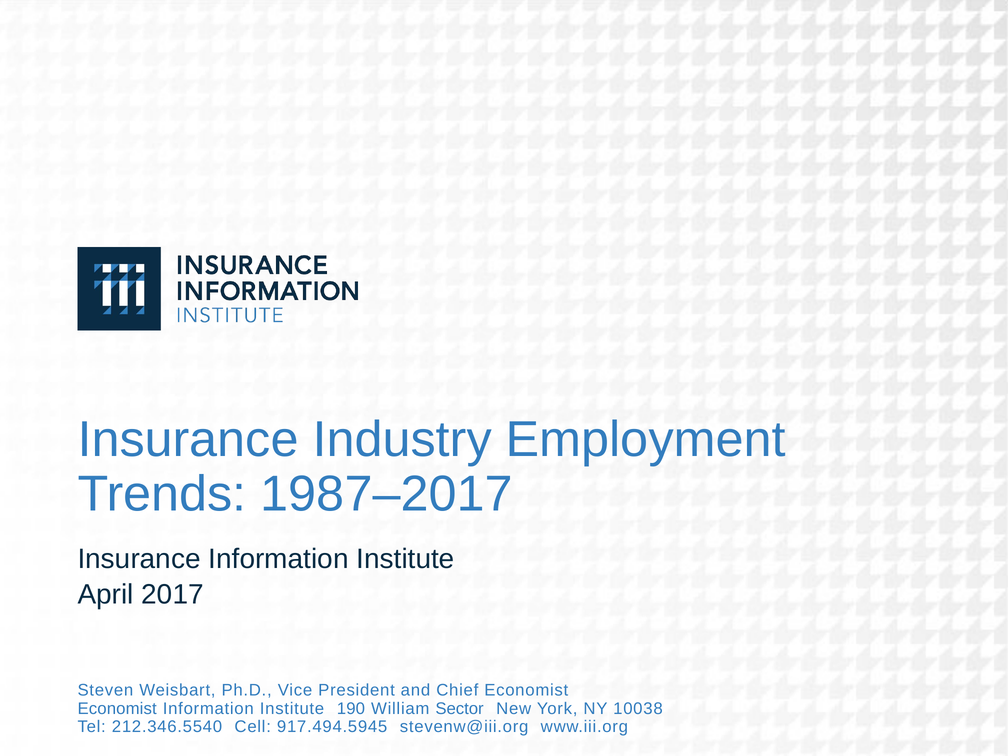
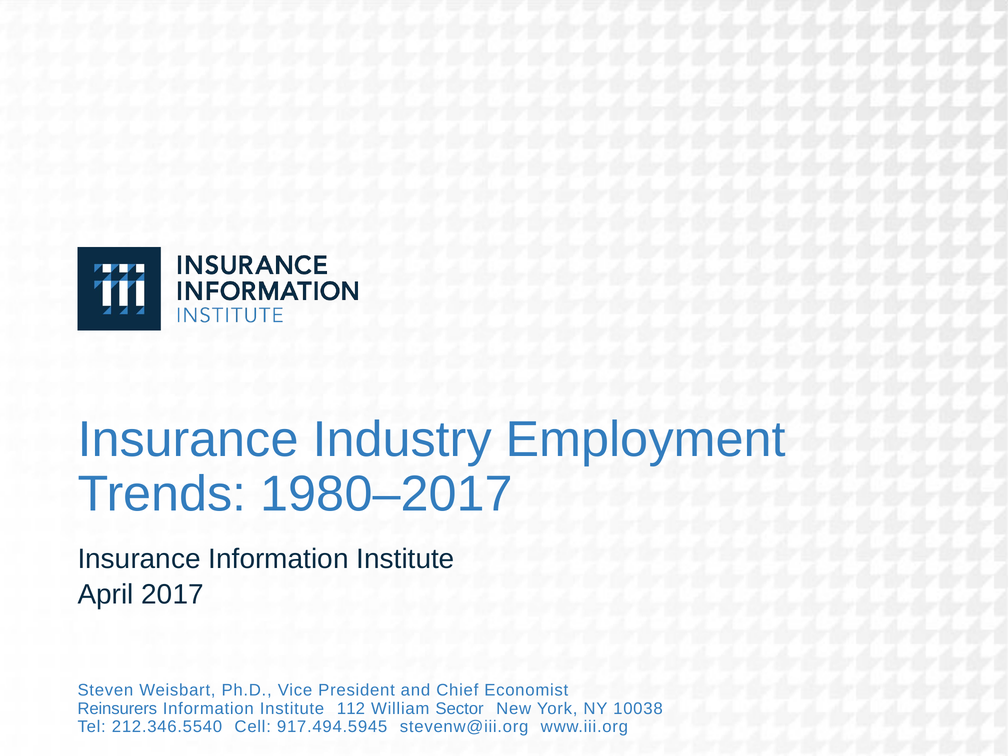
1987–2017: 1987–2017 -> 1980–2017
Economist at (117, 709): Economist -> Reinsurers
190: 190 -> 112
